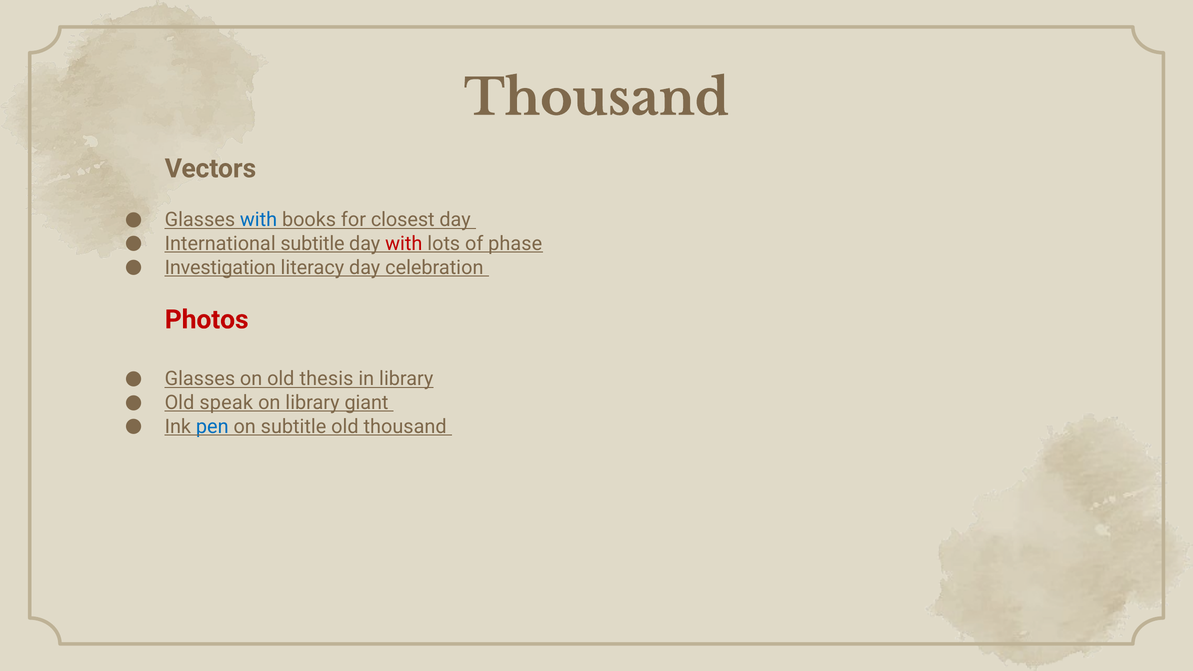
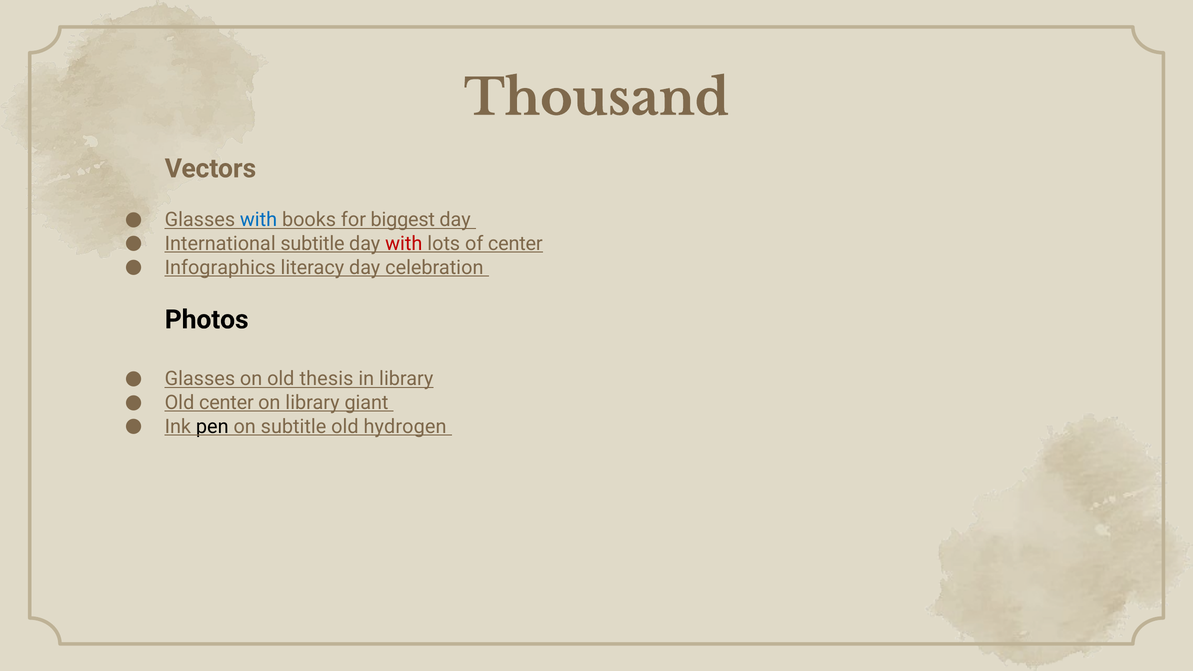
closest: closest -> biggest
of phase: phase -> center
Investigation: Investigation -> Infographics
Photos colour: red -> black
Old speak: speak -> center
pen colour: blue -> black
old thousand: thousand -> hydrogen
